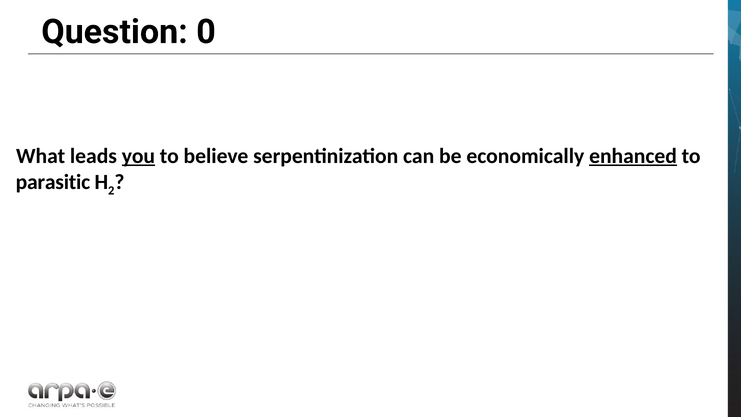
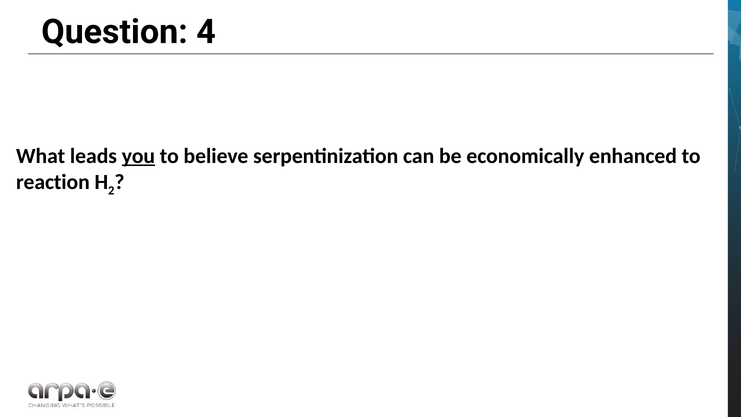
0: 0 -> 4
enhanced underline: present -> none
parasitic: parasitic -> reaction
